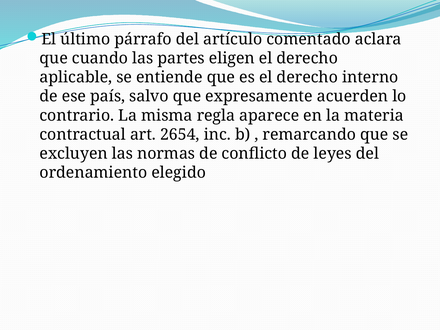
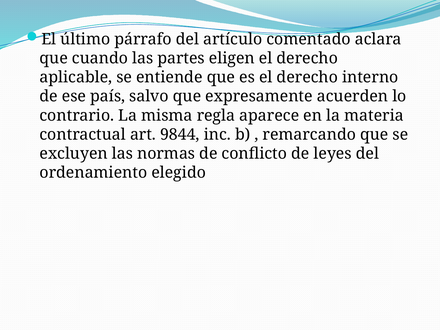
2654: 2654 -> 9844
